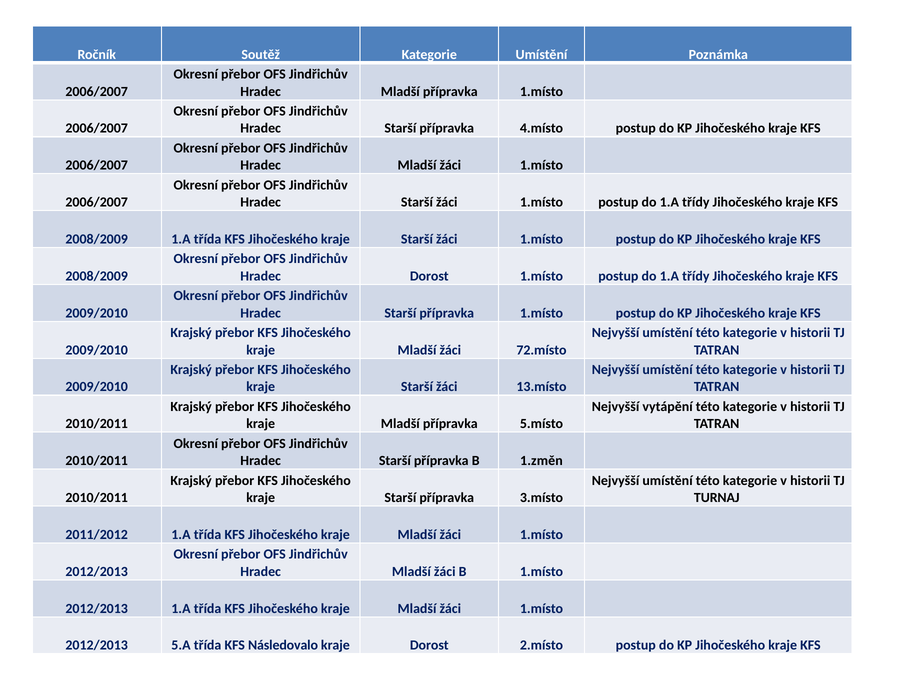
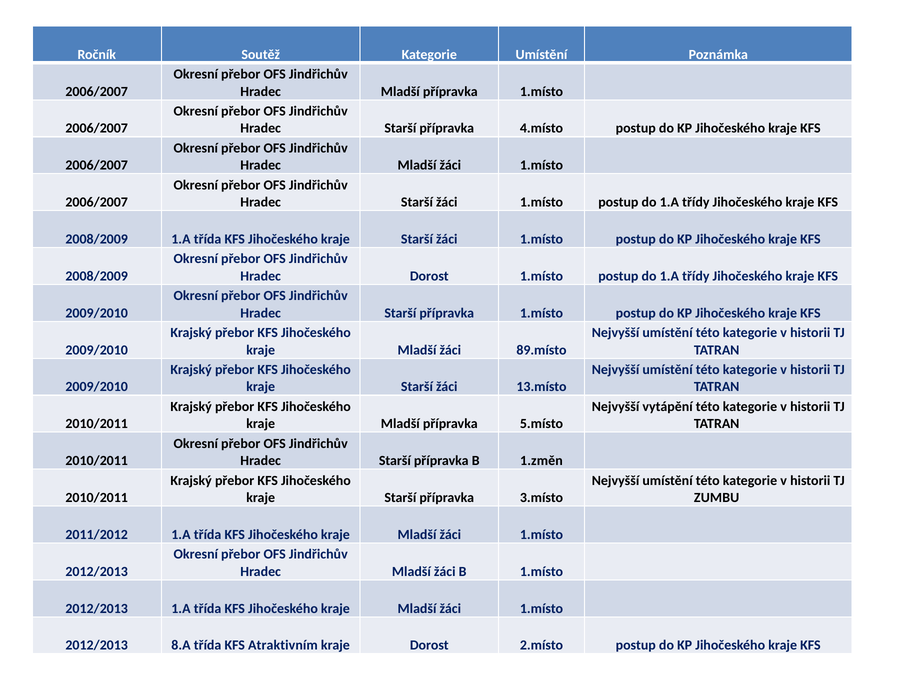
72.místo: 72.místo -> 89.místo
TURNAJ: TURNAJ -> ZUMBU
5.A: 5.A -> 8.A
Následovalo: Následovalo -> Atraktivním
